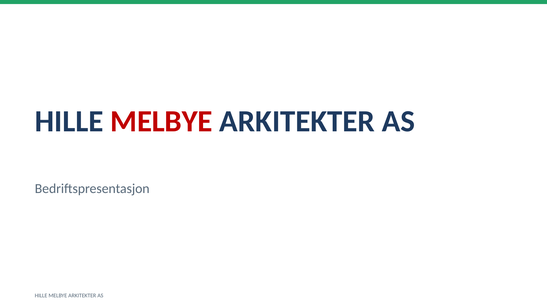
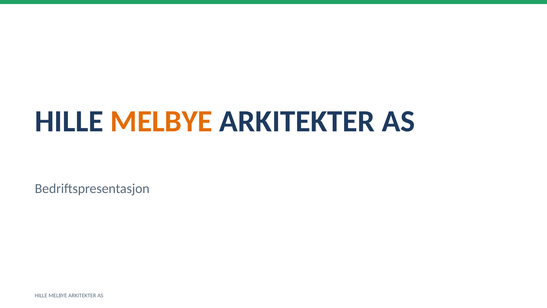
MELBYE at (161, 121) colour: red -> orange
